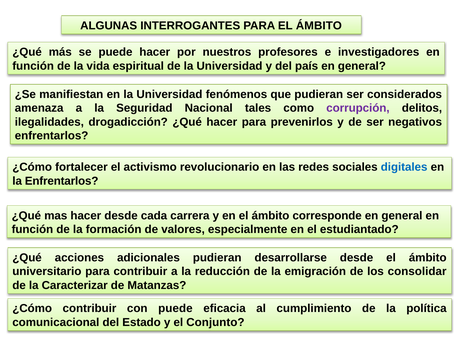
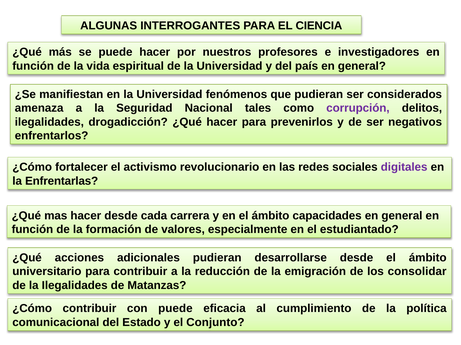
PARA EL ÁMBITO: ÁMBITO -> CIENCIA
digitales colour: blue -> purple
la Enfrentarlos: Enfrentarlos -> Enfrentarlas
corresponde: corresponde -> capacidades
la Caracterizar: Caracterizar -> Ilegalidades
